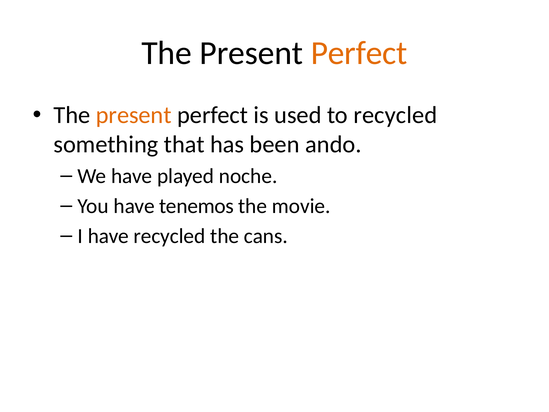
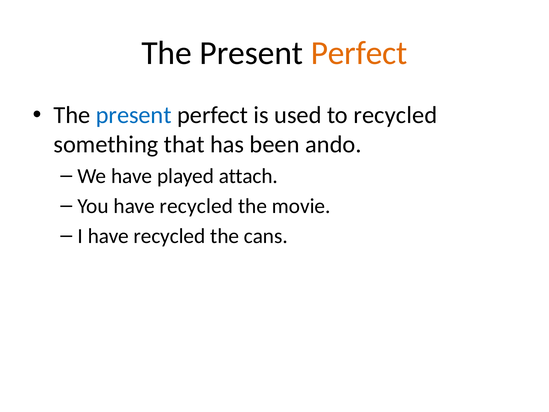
present at (134, 115) colour: orange -> blue
noche: noche -> attach
You have tenemos: tenemos -> recycled
